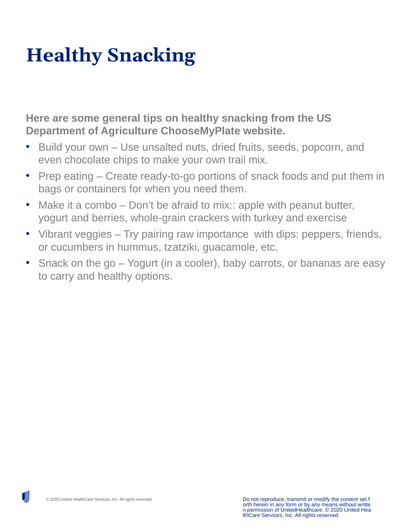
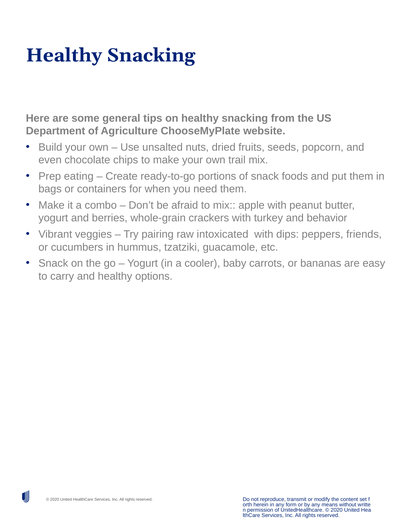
exercise: exercise -> behavior
importance: importance -> intoxicated
